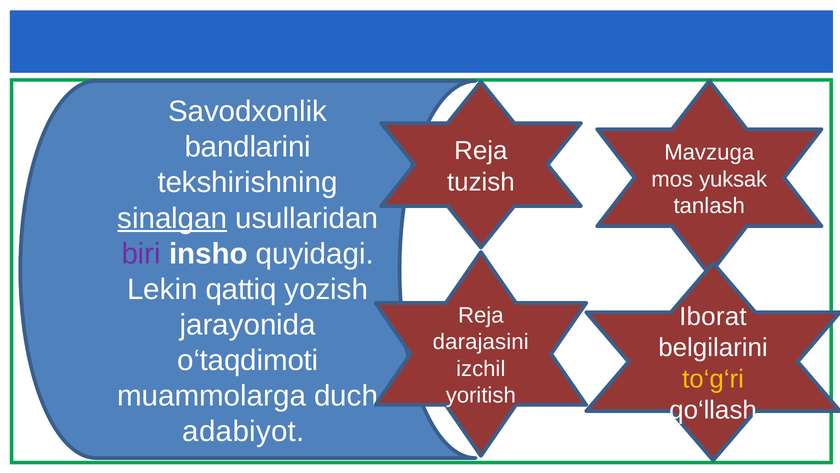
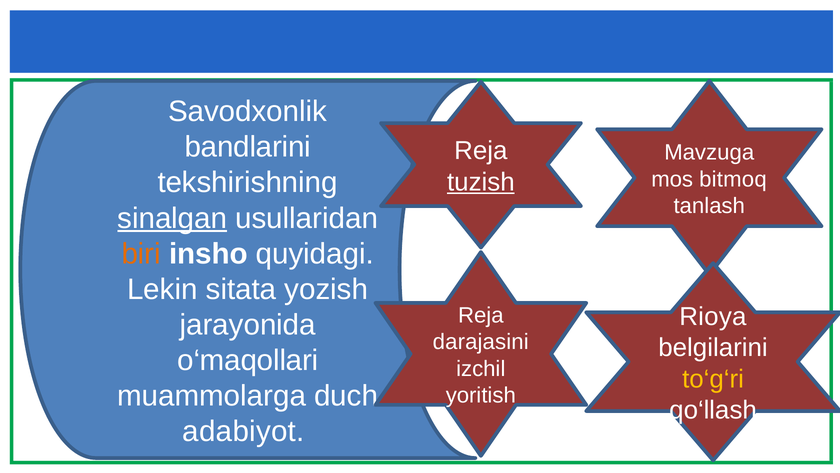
yuksak: yuksak -> bitmoq
tuzish underline: none -> present
biri colour: purple -> orange
qattiq: qattiq -> sitata
Iborat: Iborat -> Rioya
o‘taqdimoti: o‘taqdimoti -> o‘maqollari
